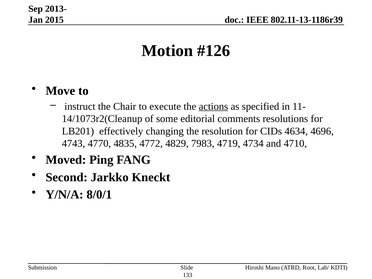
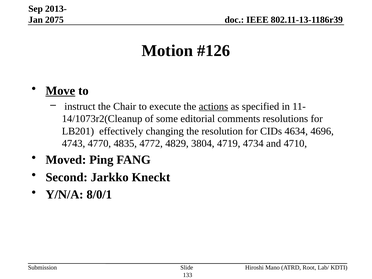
2015: 2015 -> 2075
Move underline: none -> present
7983: 7983 -> 3804
